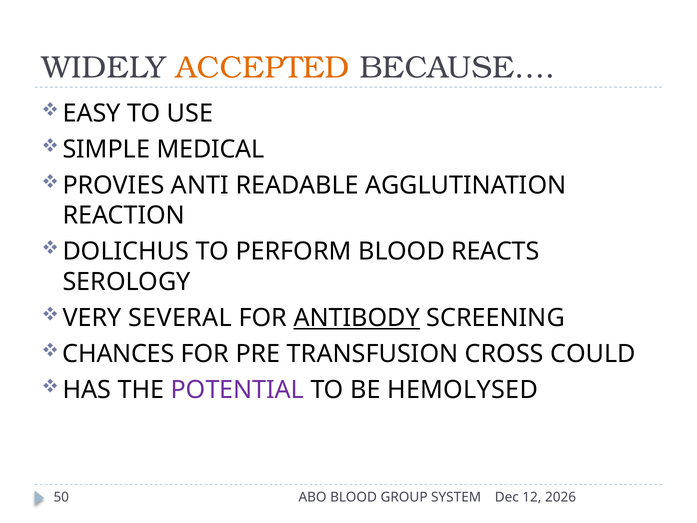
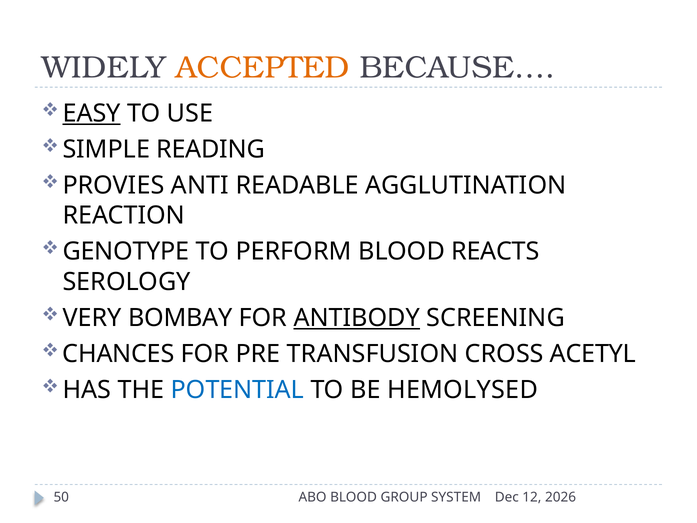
EASY underline: none -> present
MEDICAL: MEDICAL -> READING
DOLICHUS: DOLICHUS -> GENOTYPE
SEVERAL: SEVERAL -> BOMBAY
COULD: COULD -> ACETYL
POTENTIAL colour: purple -> blue
